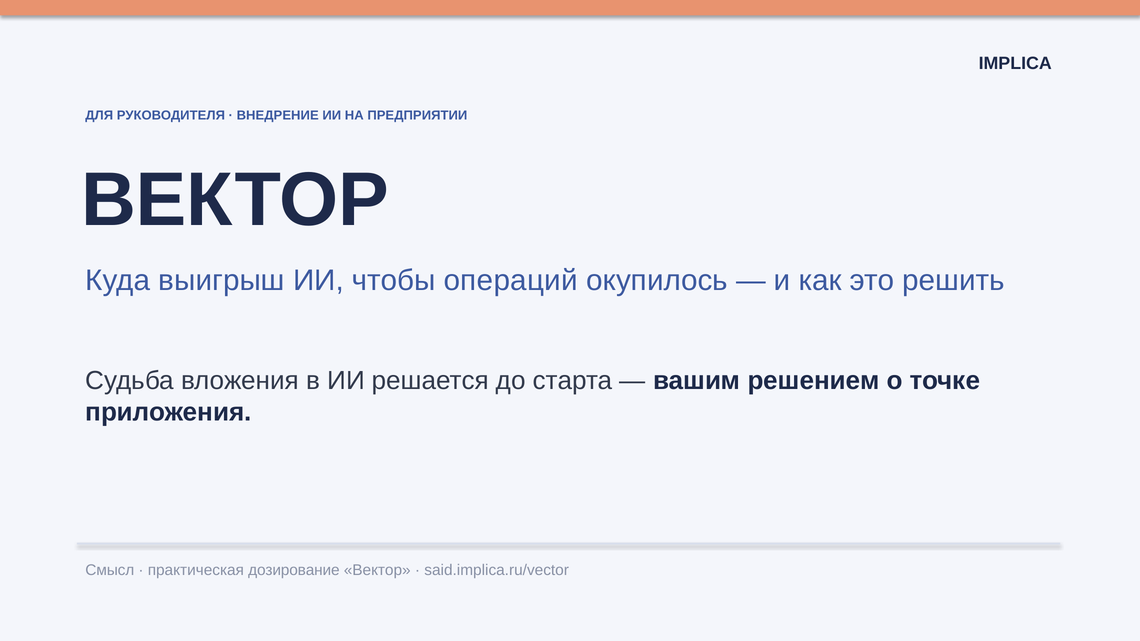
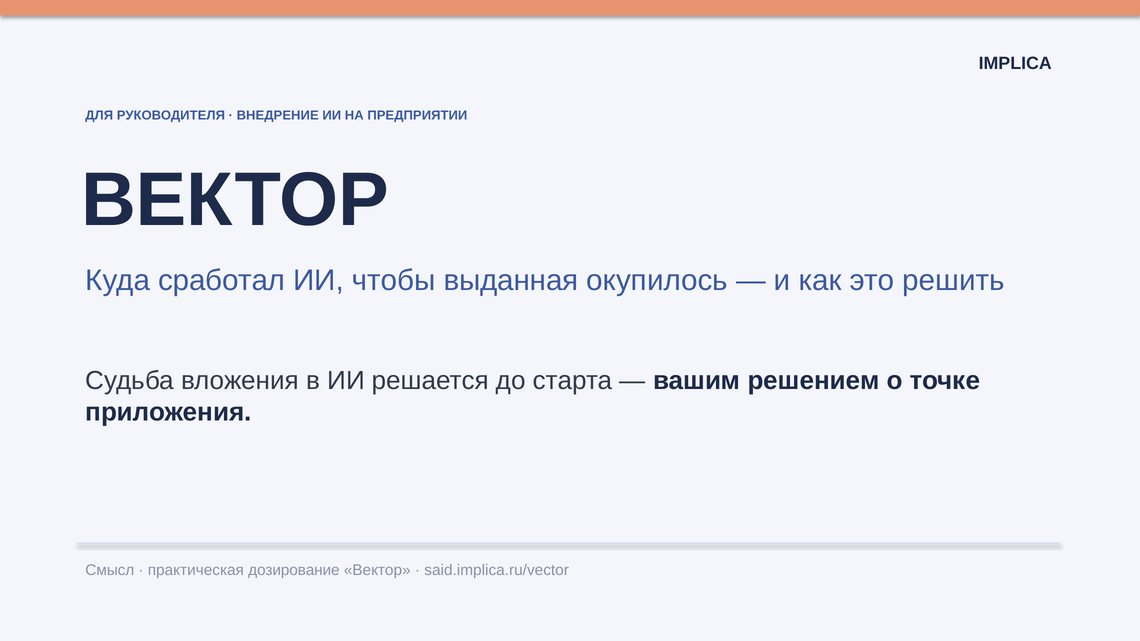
выигрыш: выигрыш -> сработал
операций: операций -> выданная
